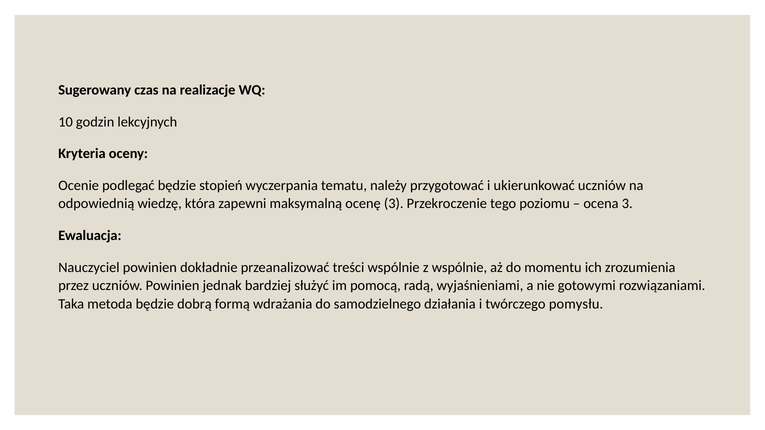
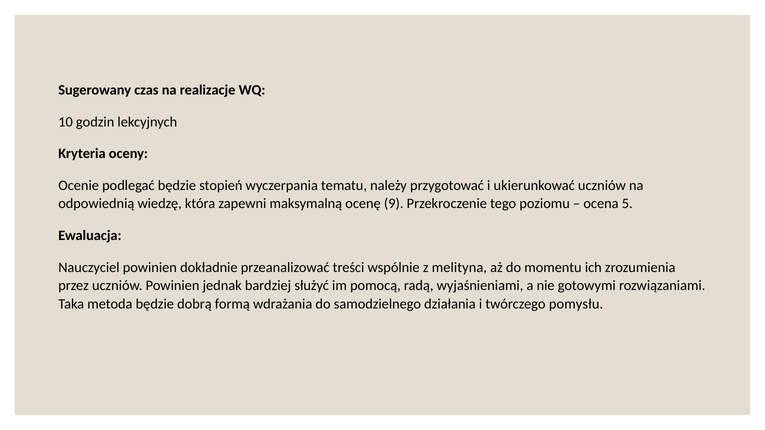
ocenę 3: 3 -> 9
ocena 3: 3 -> 5
z wspólnie: wspólnie -> melityna
